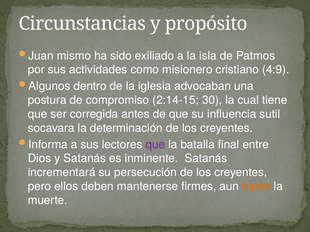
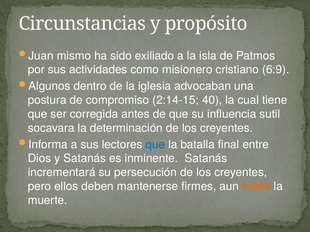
4:9: 4:9 -> 6:9
30: 30 -> 40
que at (155, 145) colour: purple -> blue
